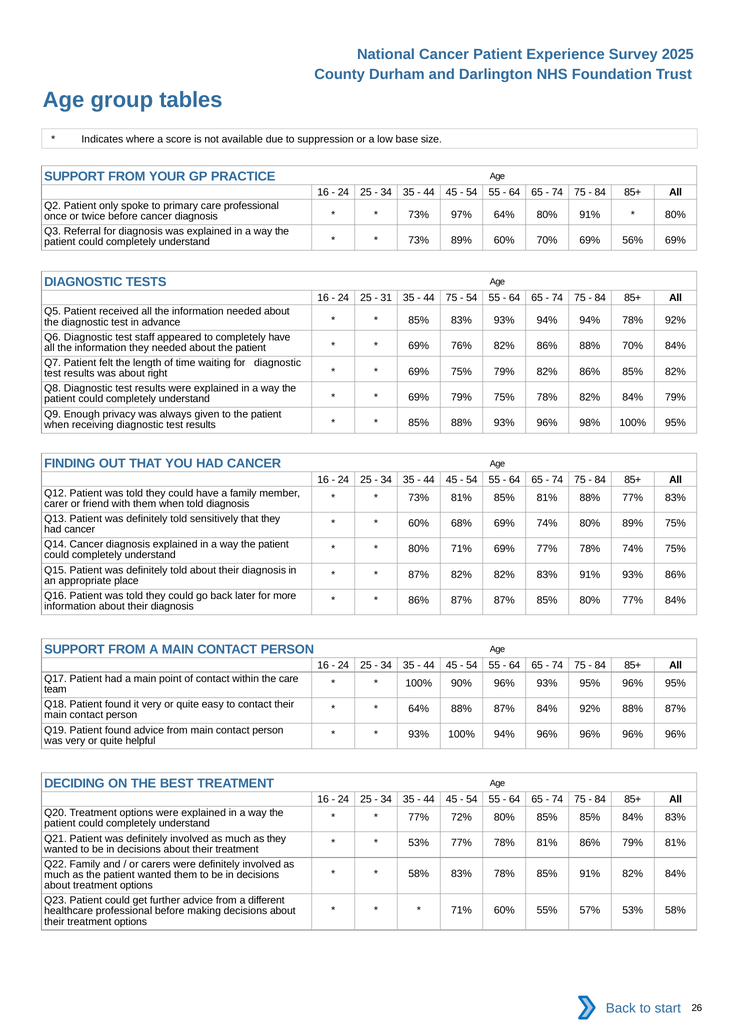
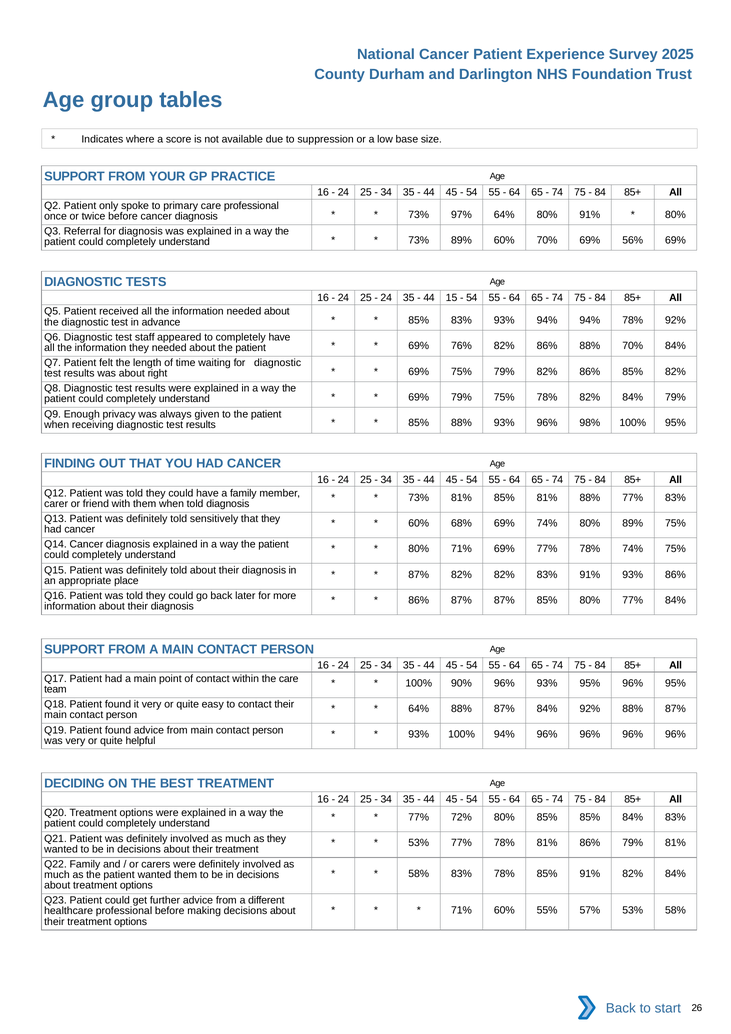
31 at (386, 298): 31 -> 24
44 75: 75 -> 15
